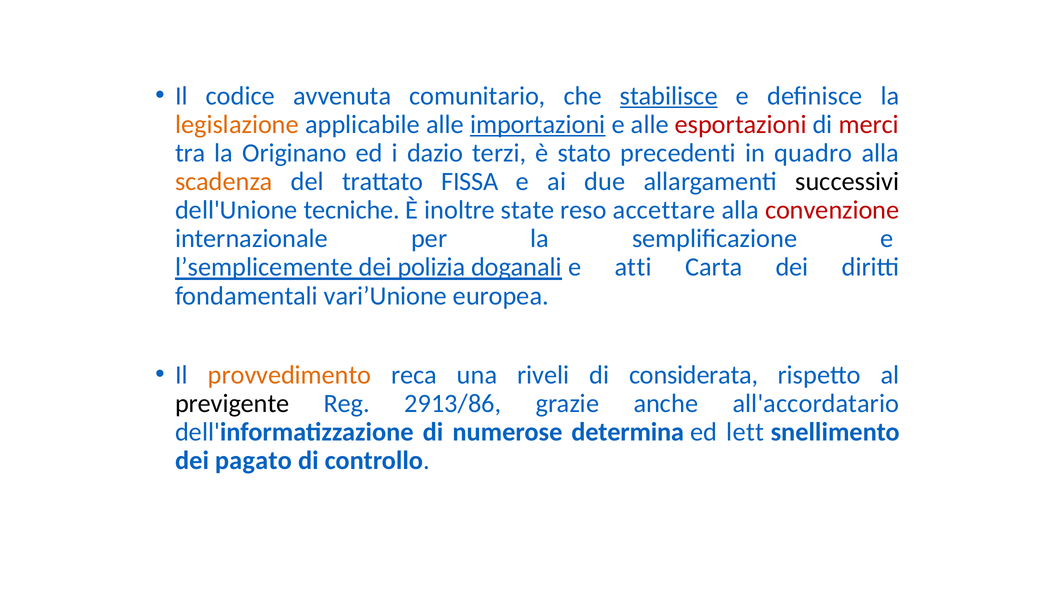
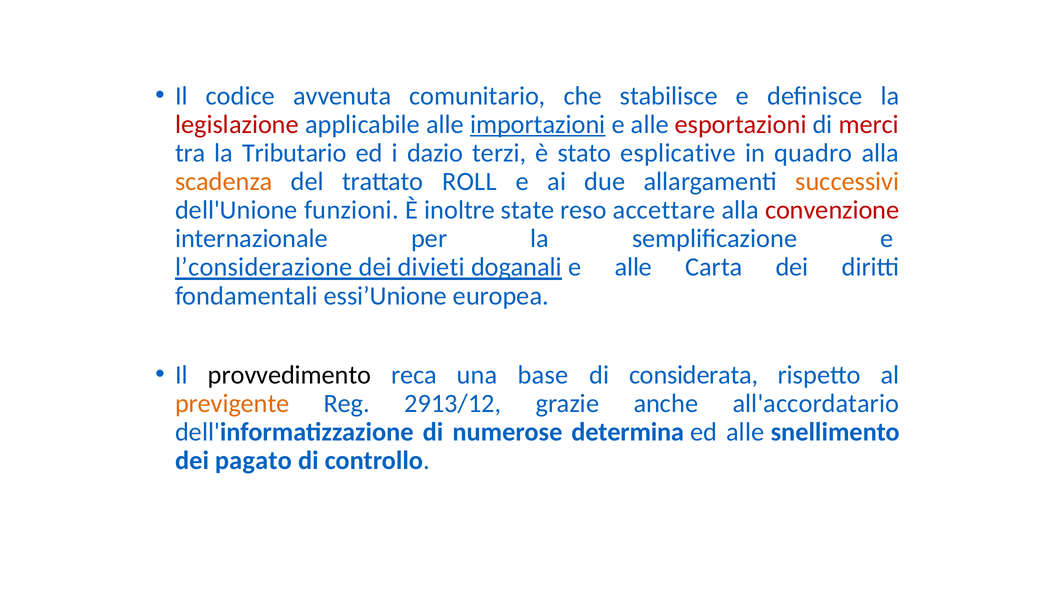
stabilisce underline: present -> none
legislazione colour: orange -> red
Originano: Originano -> Tributario
precedenti: precedenti -> esplicative
FISSA: FISSA -> ROLL
successivi colour: black -> orange
tecniche: tecniche -> funzioni
l’semplicemente: l’semplicemente -> l’considerazione
polizia: polizia -> divieti
doganali e atti: atti -> alle
vari’Unione: vari’Unione -> essi’Unione
provvedimento colour: orange -> black
riveli: riveli -> base
previgente colour: black -> orange
2913/86: 2913/86 -> 2913/12
ed lett: lett -> alle
